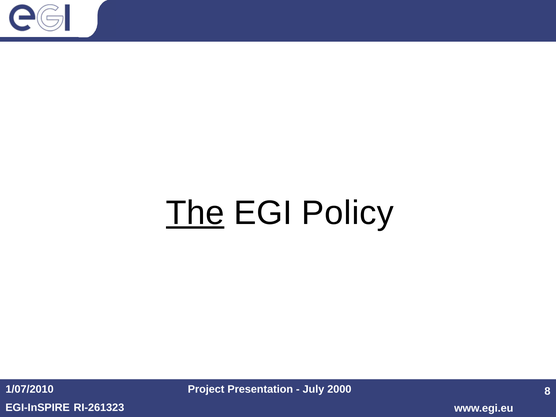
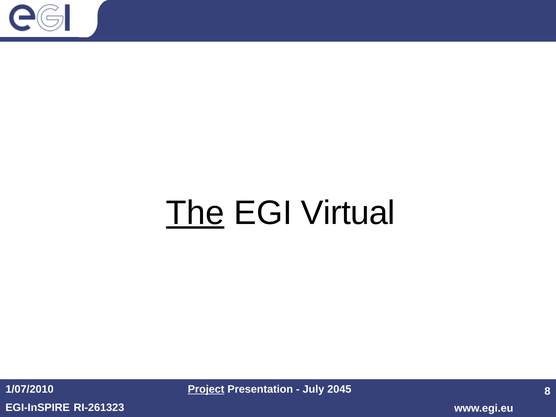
Policy: Policy -> Virtual
Project underline: none -> present
2000: 2000 -> 2045
